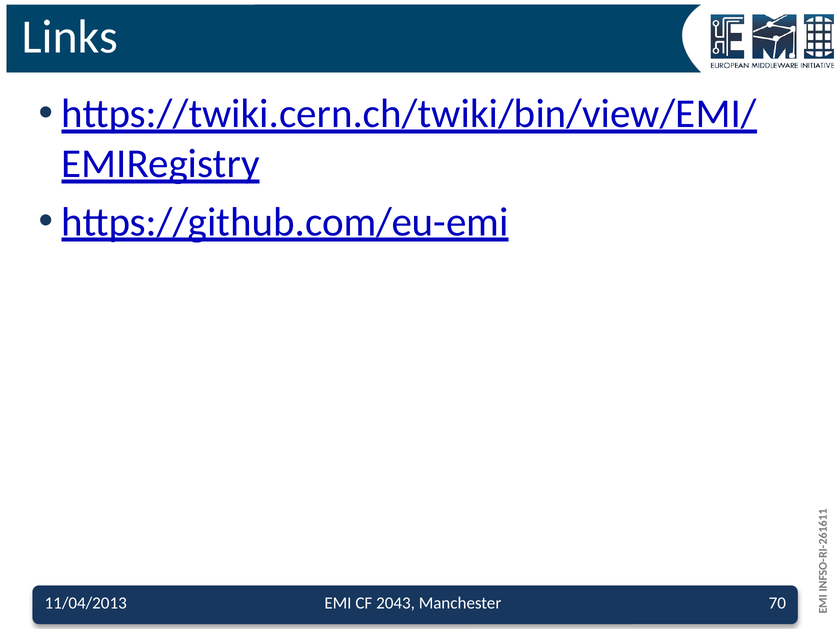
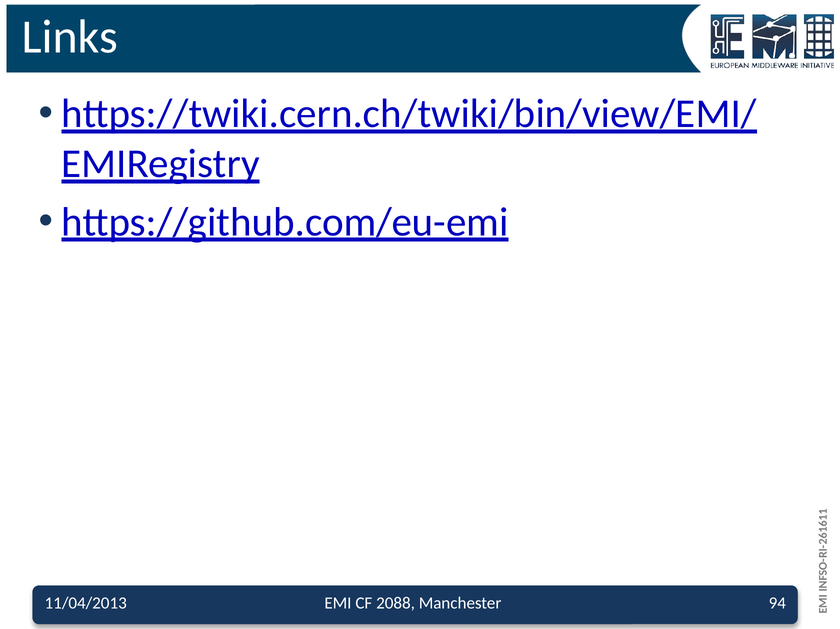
2043: 2043 -> 2088
70: 70 -> 94
